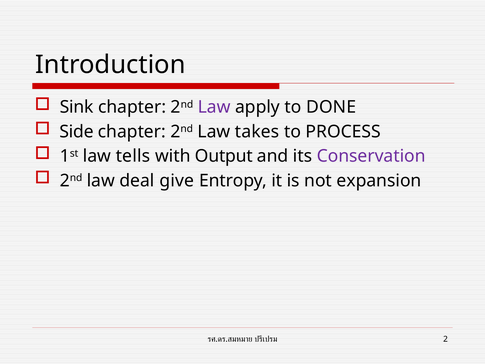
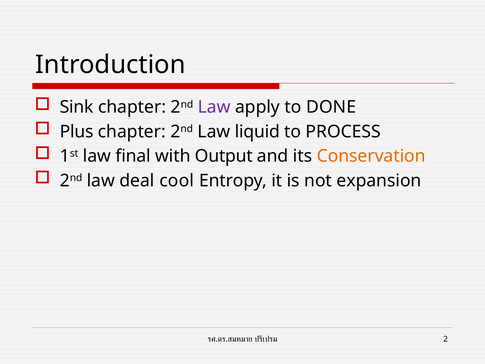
Side: Side -> Plus
takes: takes -> liquid
tells: tells -> final
Conservation colour: purple -> orange
give: give -> cool
